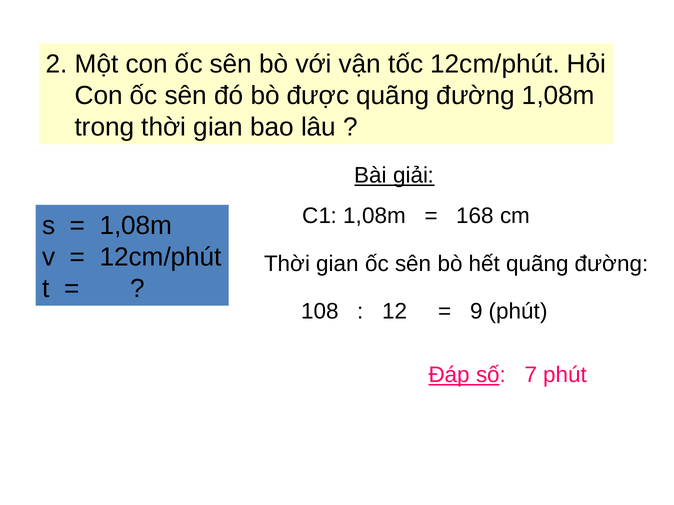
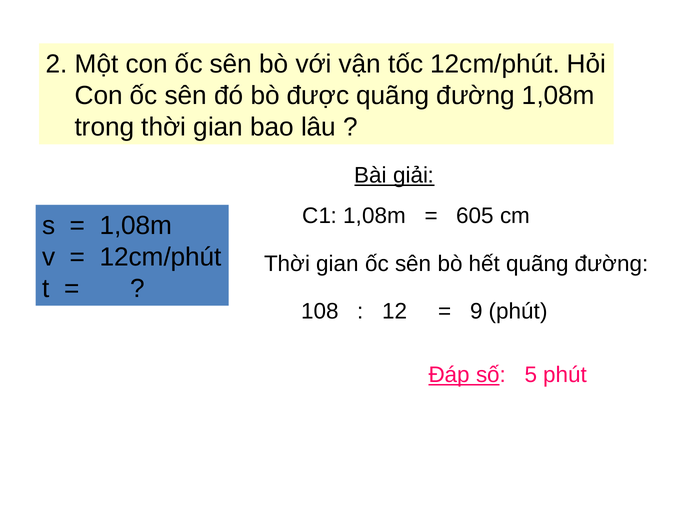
168: 168 -> 605
7: 7 -> 5
